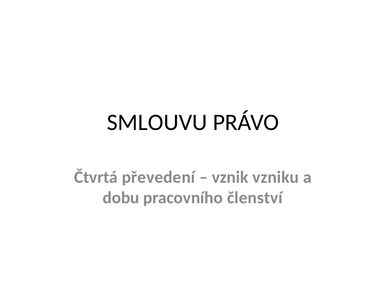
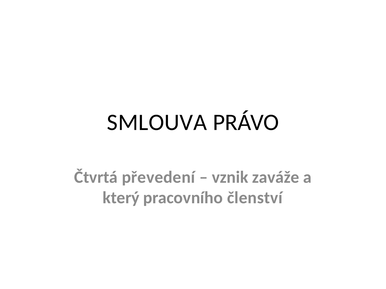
SMLOUVU: SMLOUVU -> SMLOUVA
vzniku: vzniku -> zaváže
dobu: dobu -> který
